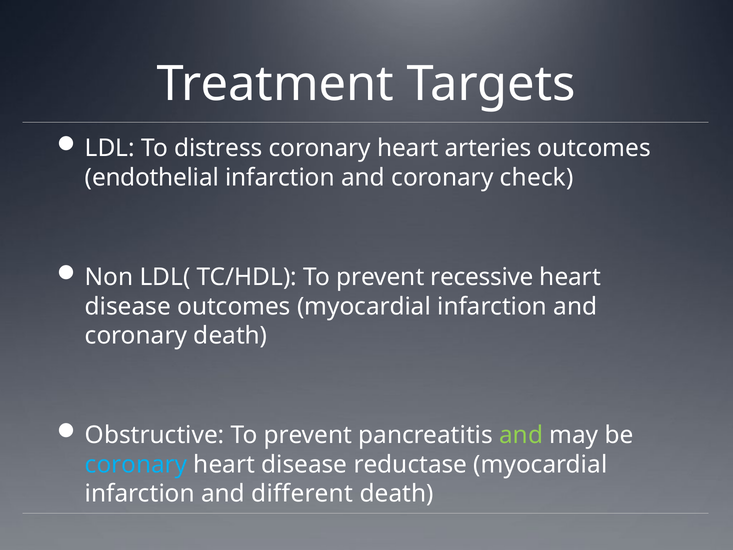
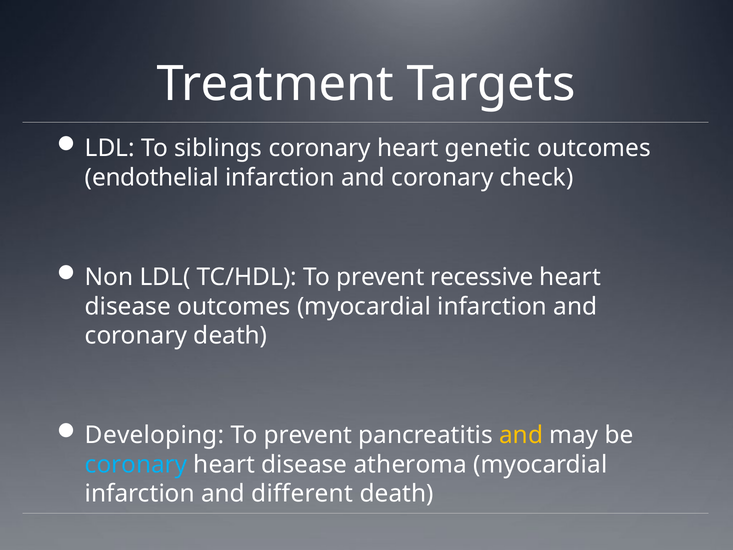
distress: distress -> siblings
arteries: arteries -> genetic
Obstructive: Obstructive -> Developing
and at (521, 435) colour: light green -> yellow
reductase: reductase -> atheroma
